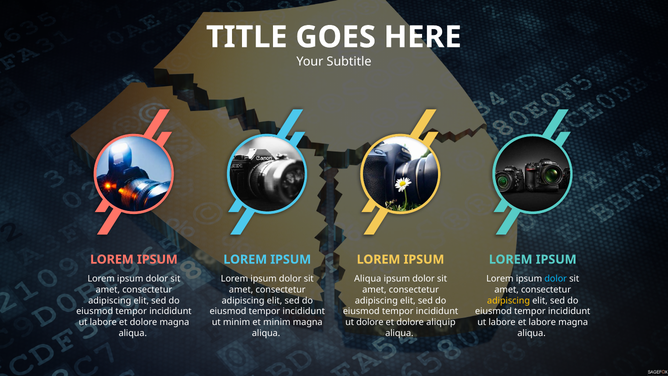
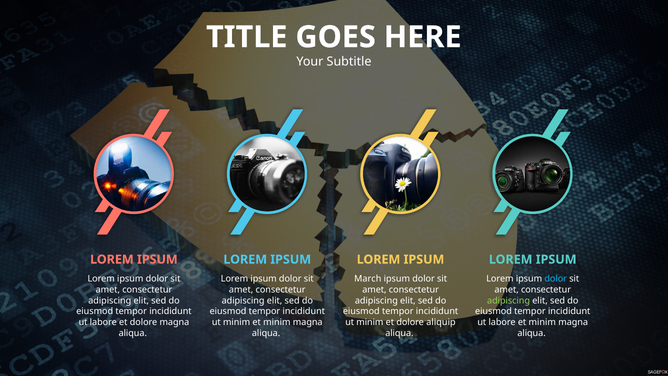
Aliqua at (368, 279): Aliqua -> March
adipiscing at (509, 300) colour: yellow -> light green
dolore at (370, 322): dolore -> minim
labore et labore: labore -> minim
